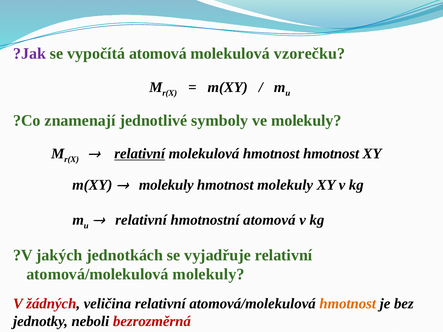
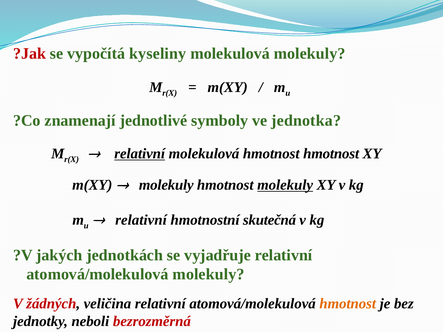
?Jak colour: purple -> red
vypočítá atomová: atomová -> kyseliny
molekulová vzorečku: vzorečku -> molekuly
ve molekuly: molekuly -> jednotka
molekuly at (285, 185) underline: none -> present
hmotnostní atomová: atomová -> skutečná
